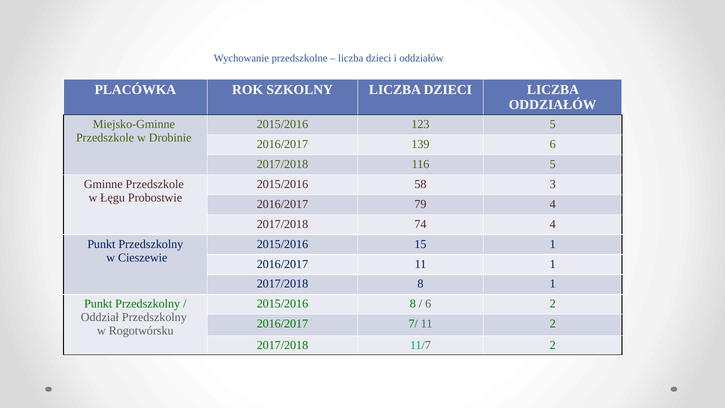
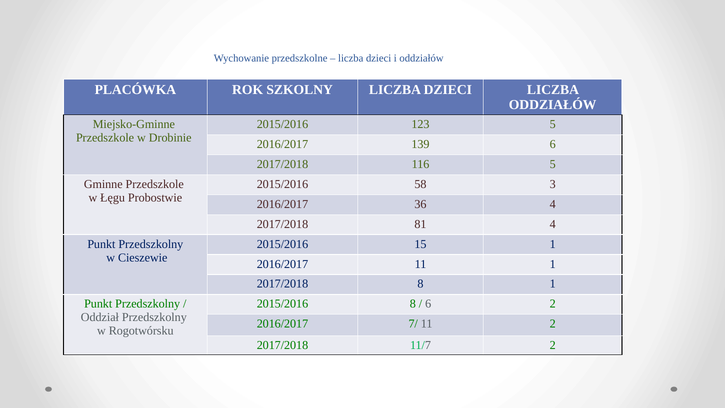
79: 79 -> 36
74: 74 -> 81
